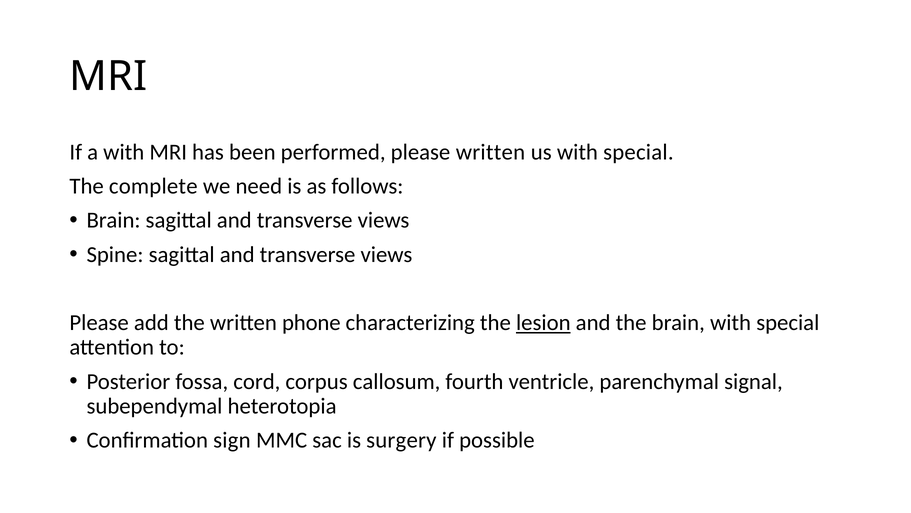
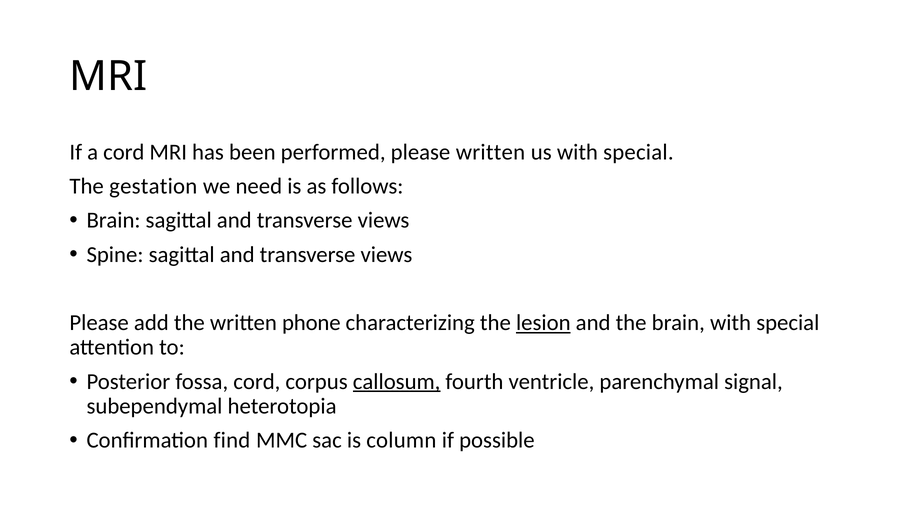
a with: with -> cord
complete: complete -> gestation
callosum underline: none -> present
sign: sign -> find
surgery: surgery -> column
